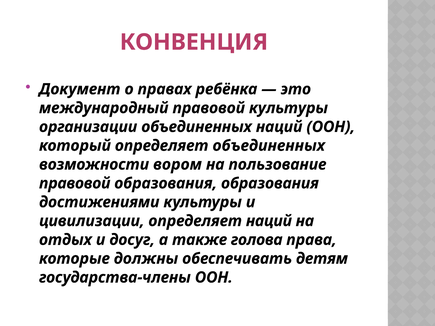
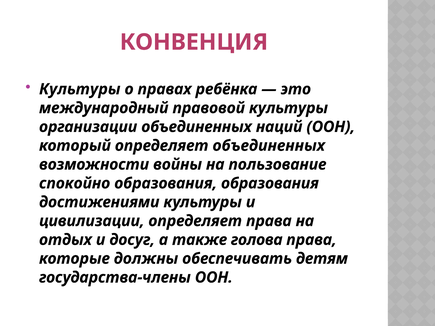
Документ at (80, 89): Документ -> Культуры
вором: вором -> войны
правовой at (75, 183): правовой -> спокойно
определяет наций: наций -> права
